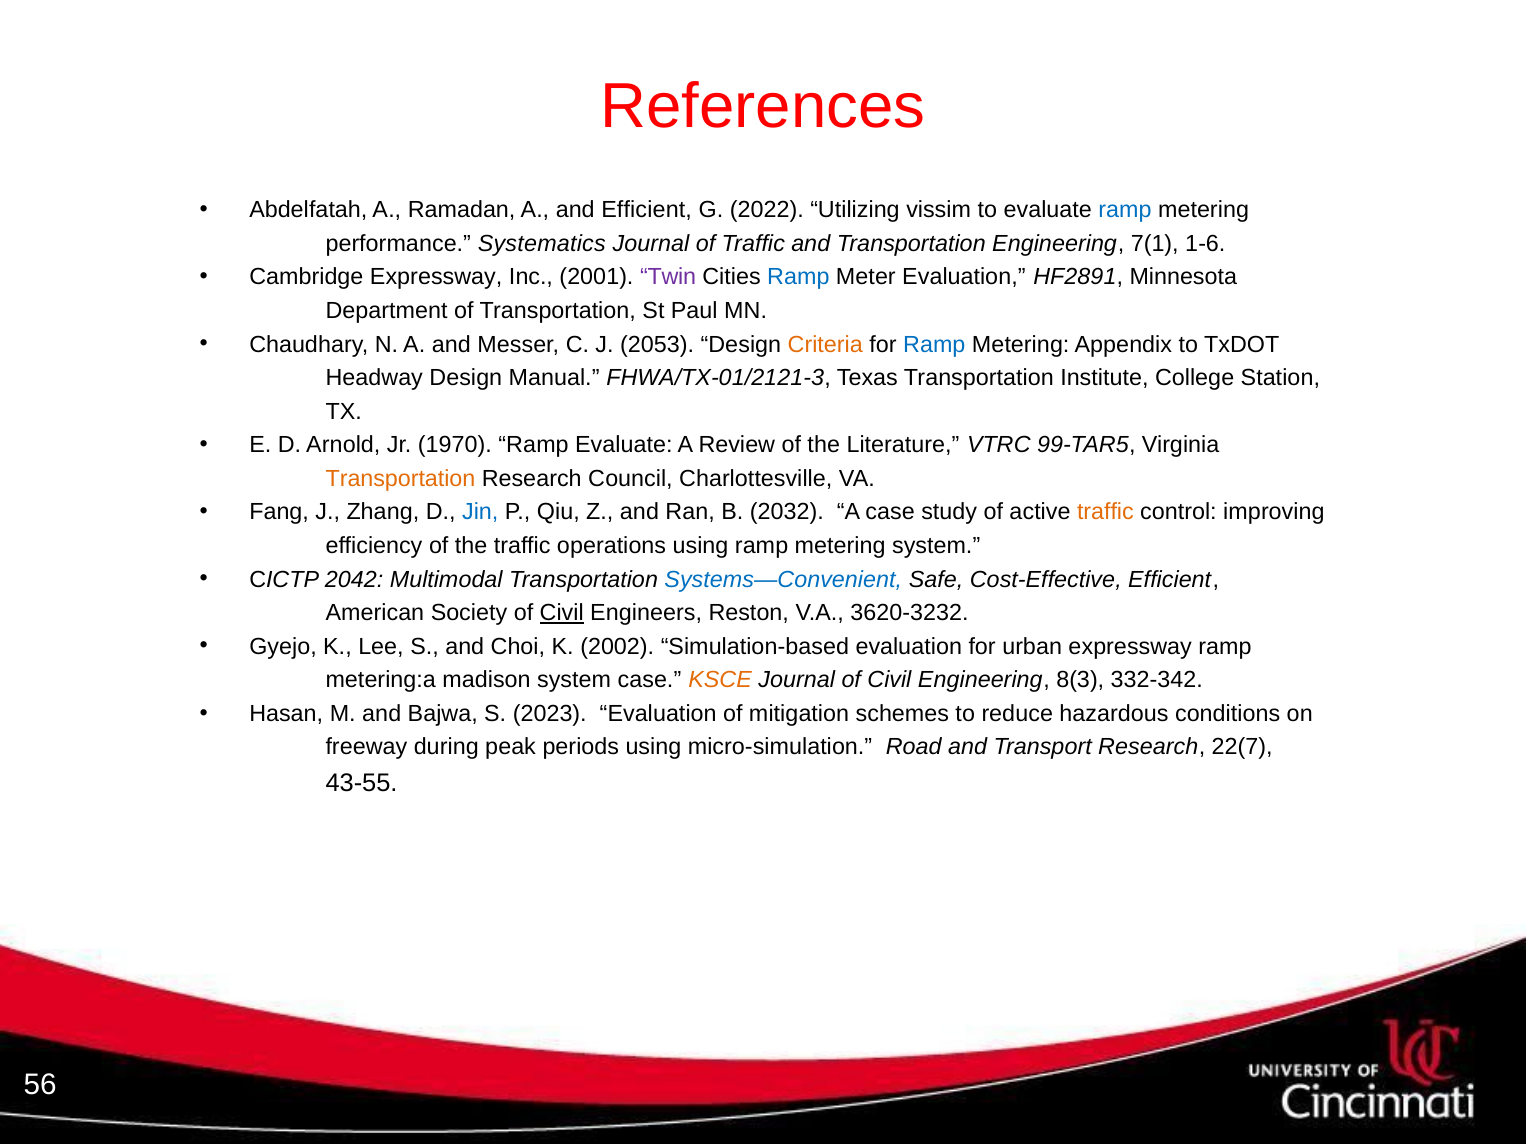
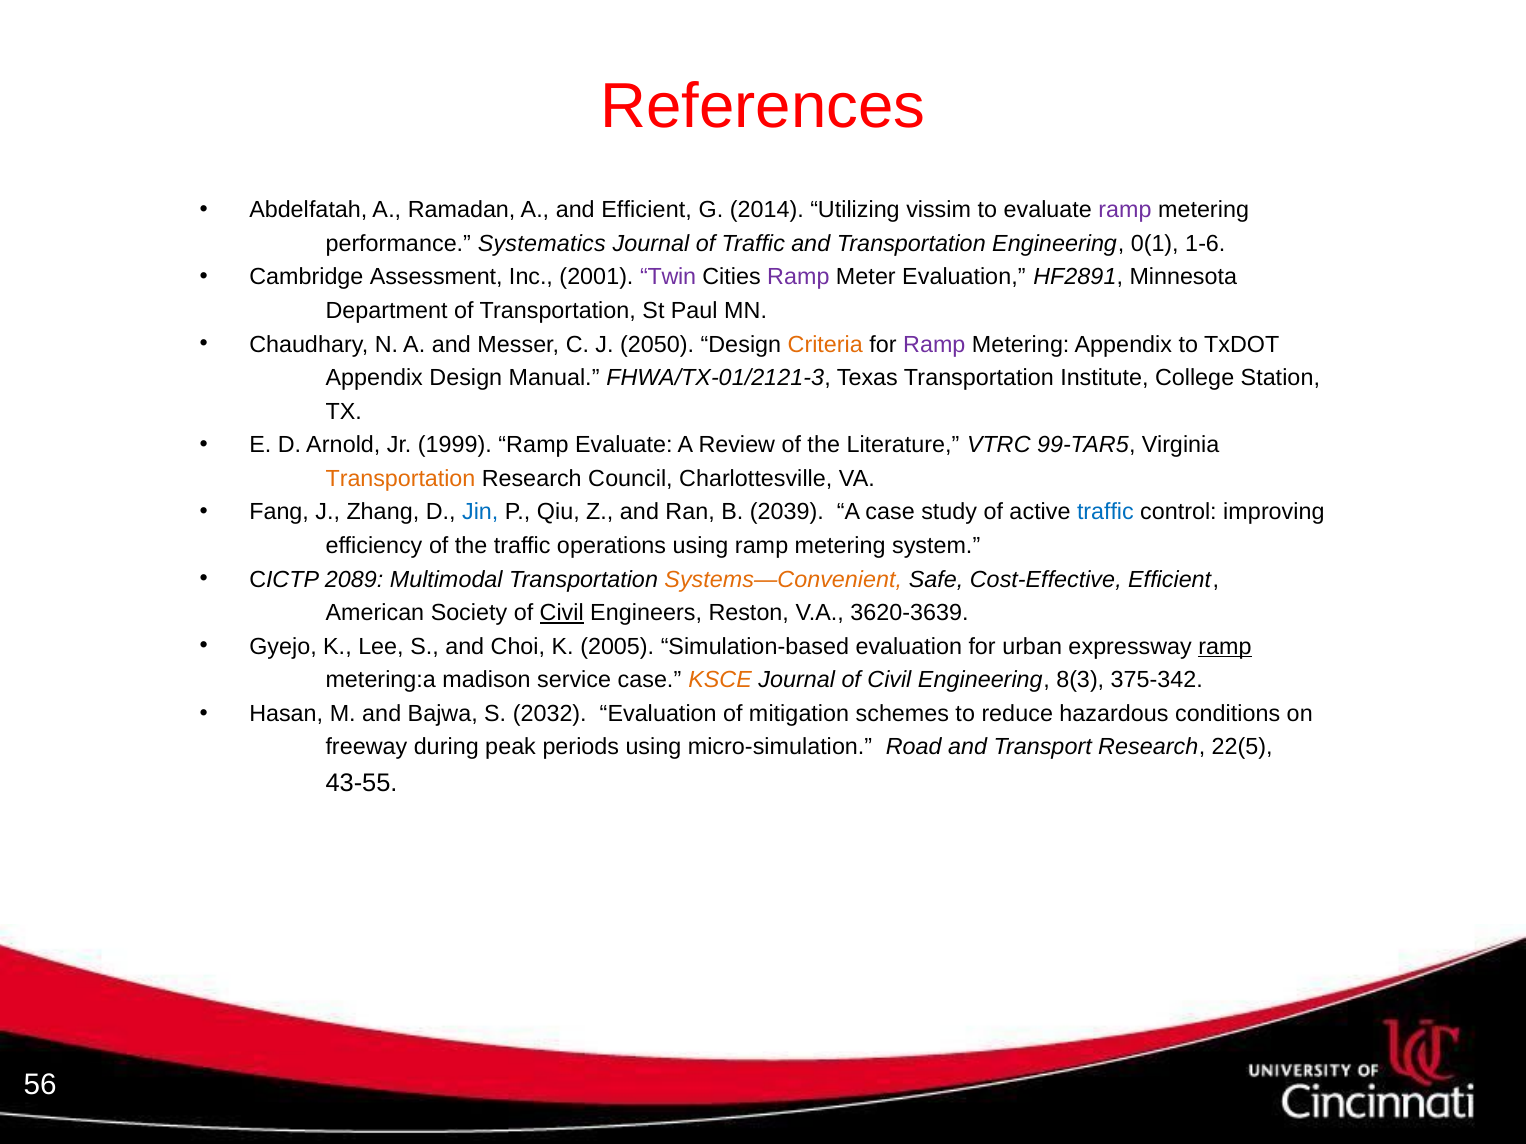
2022: 2022 -> 2014
ramp at (1125, 210) colour: blue -> purple
7(1: 7(1 -> 0(1
Cambridge Expressway: Expressway -> Assessment
Ramp at (798, 277) colour: blue -> purple
2053: 2053 -> 2050
Ramp at (934, 345) colour: blue -> purple
Headway at (374, 378): Headway -> Appendix
1970: 1970 -> 1999
2032: 2032 -> 2039
traffic at (1105, 512) colour: orange -> blue
2042: 2042 -> 2089
Systems—Convenient colour: blue -> orange
3620-3232: 3620-3232 -> 3620-3639
2002: 2002 -> 2005
ramp at (1225, 647) underline: none -> present
madison system: system -> service
332-342: 332-342 -> 375-342
2023: 2023 -> 2032
22(7: 22(7 -> 22(5
